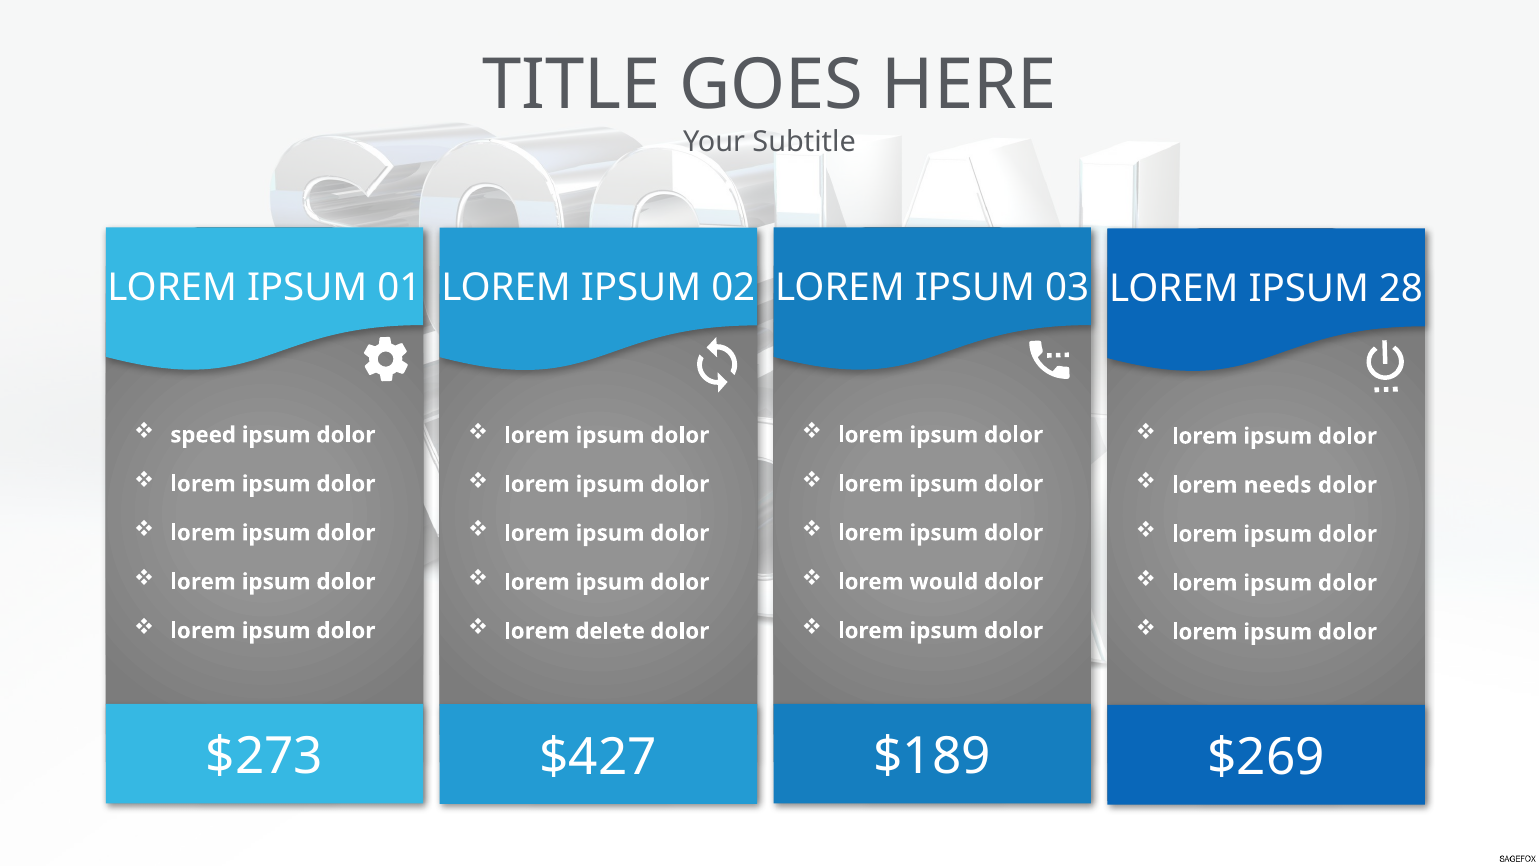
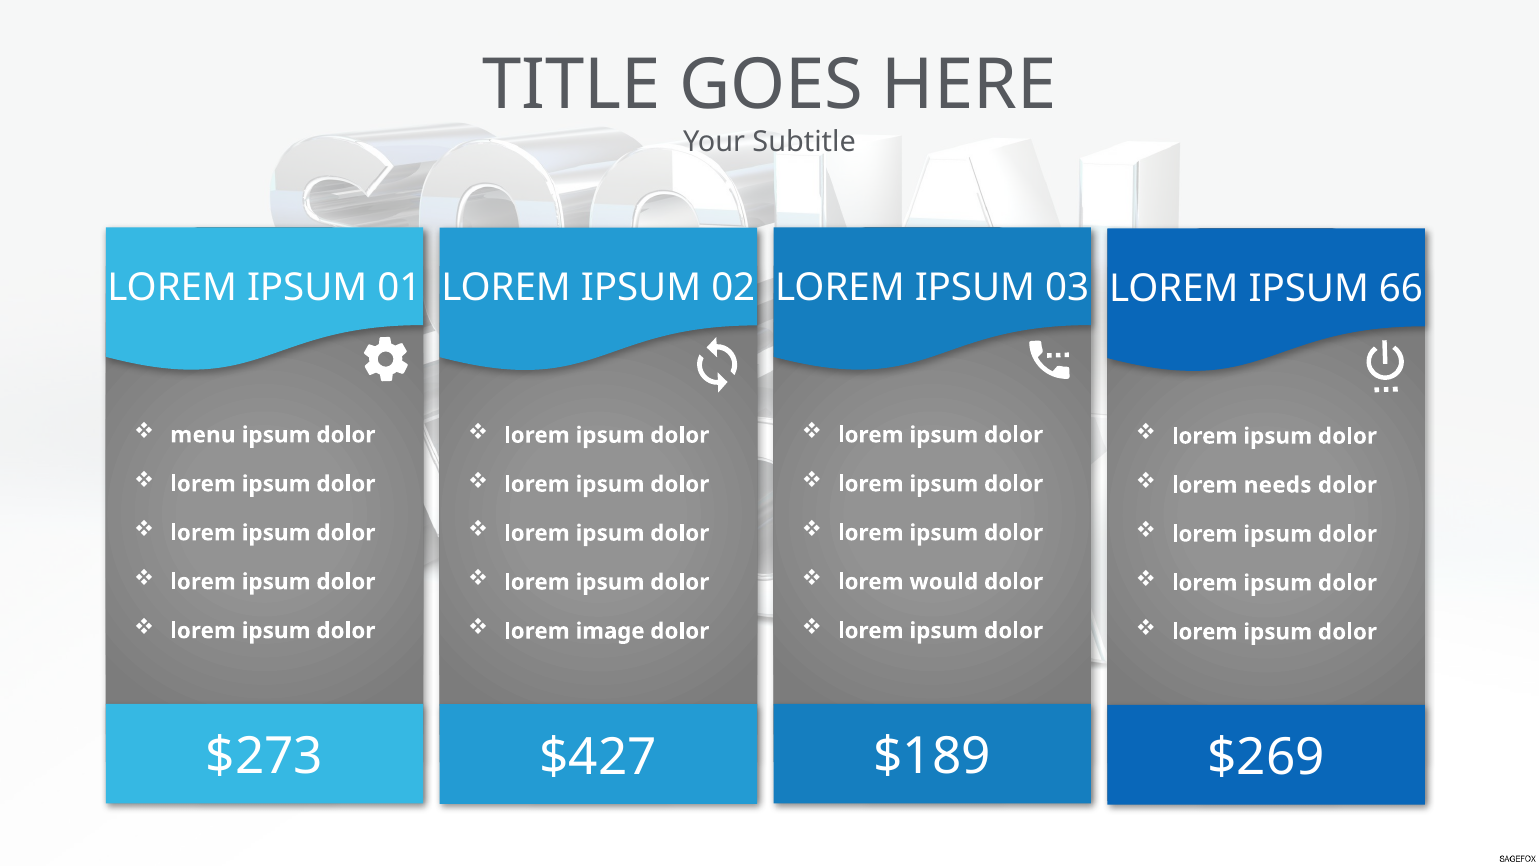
28: 28 -> 66
speed: speed -> menu
delete: delete -> image
